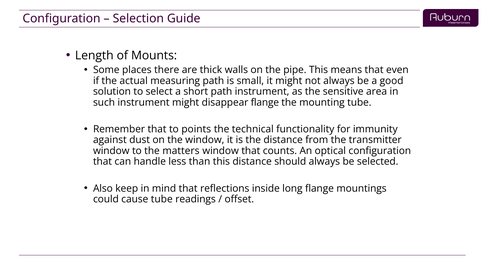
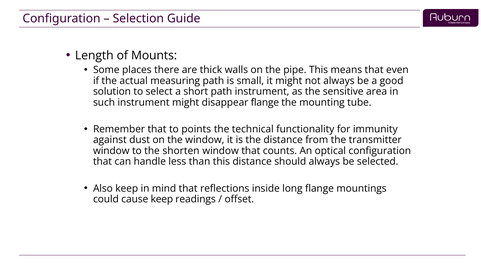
matters: matters -> shorten
cause tube: tube -> keep
